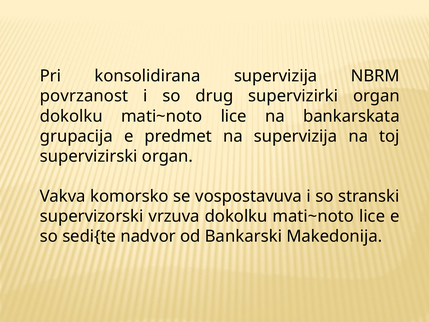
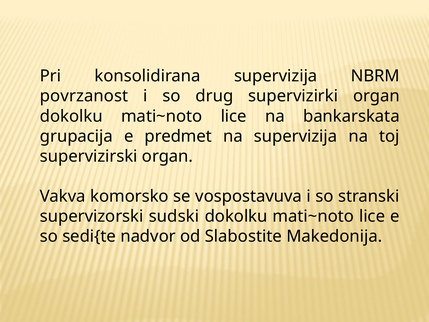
vrzuva: vrzuva -> sudski
Bankarski: Bankarski -> Slabostite
